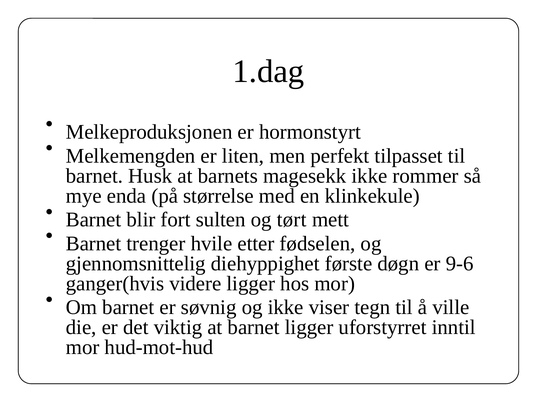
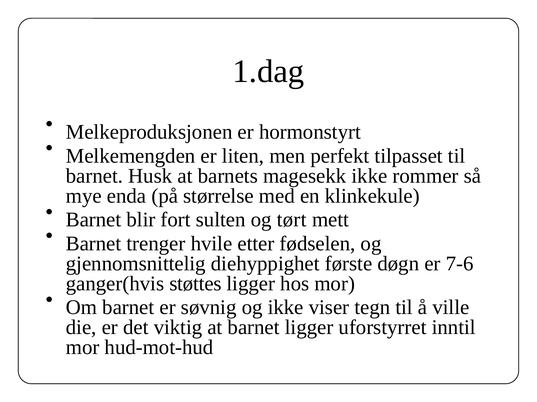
9-6: 9-6 -> 7-6
videre: videre -> støttes
